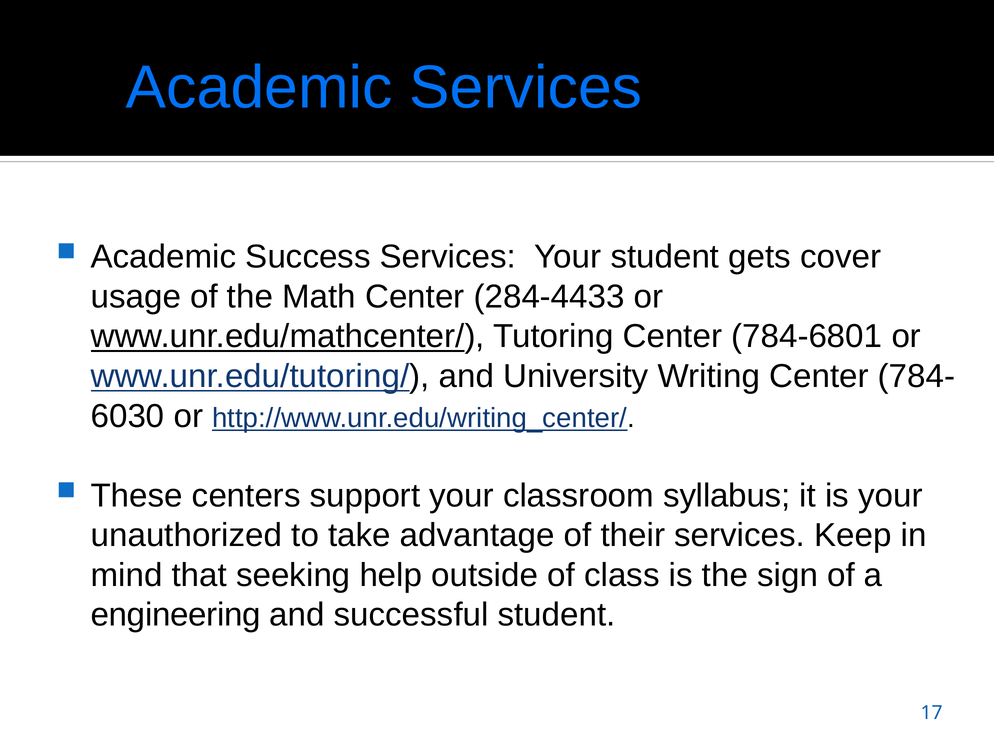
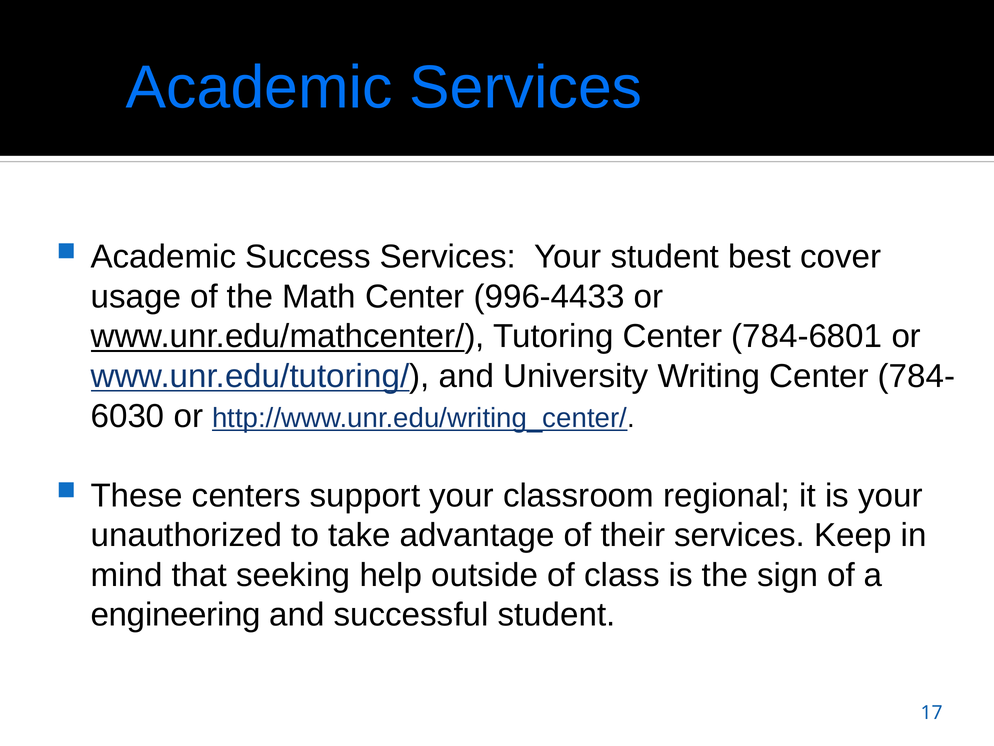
gets: gets -> best
284-4433: 284-4433 -> 996-4433
syllabus: syllabus -> regional
